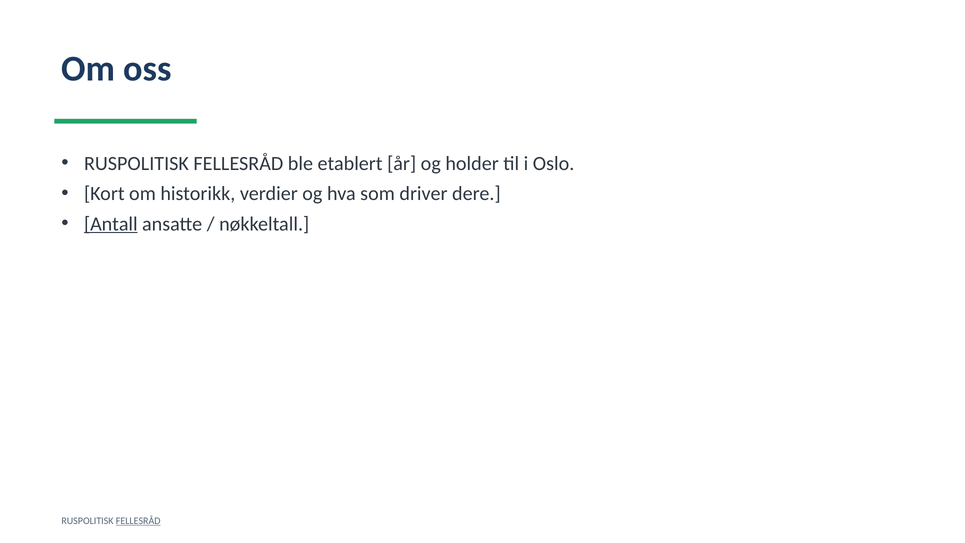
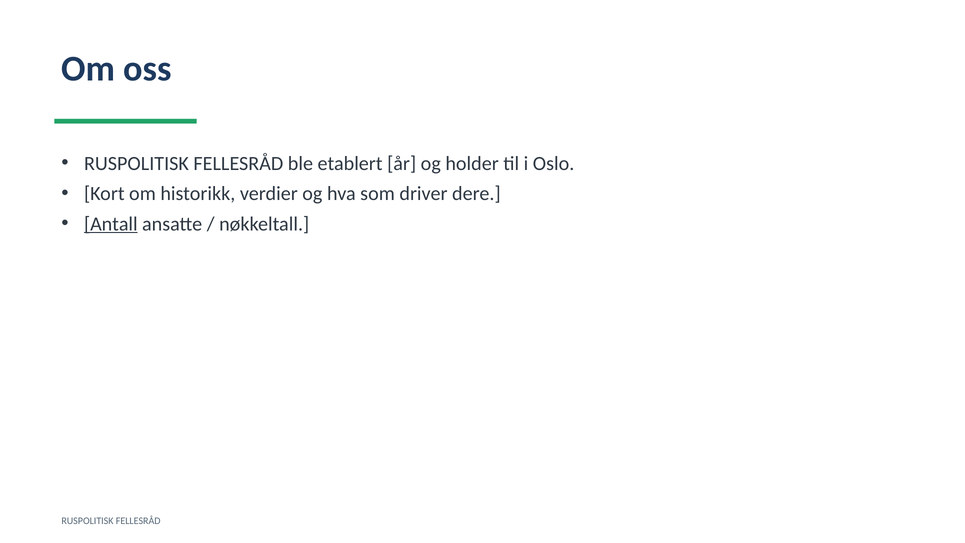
FELLESRÅD at (138, 521) underline: present -> none
